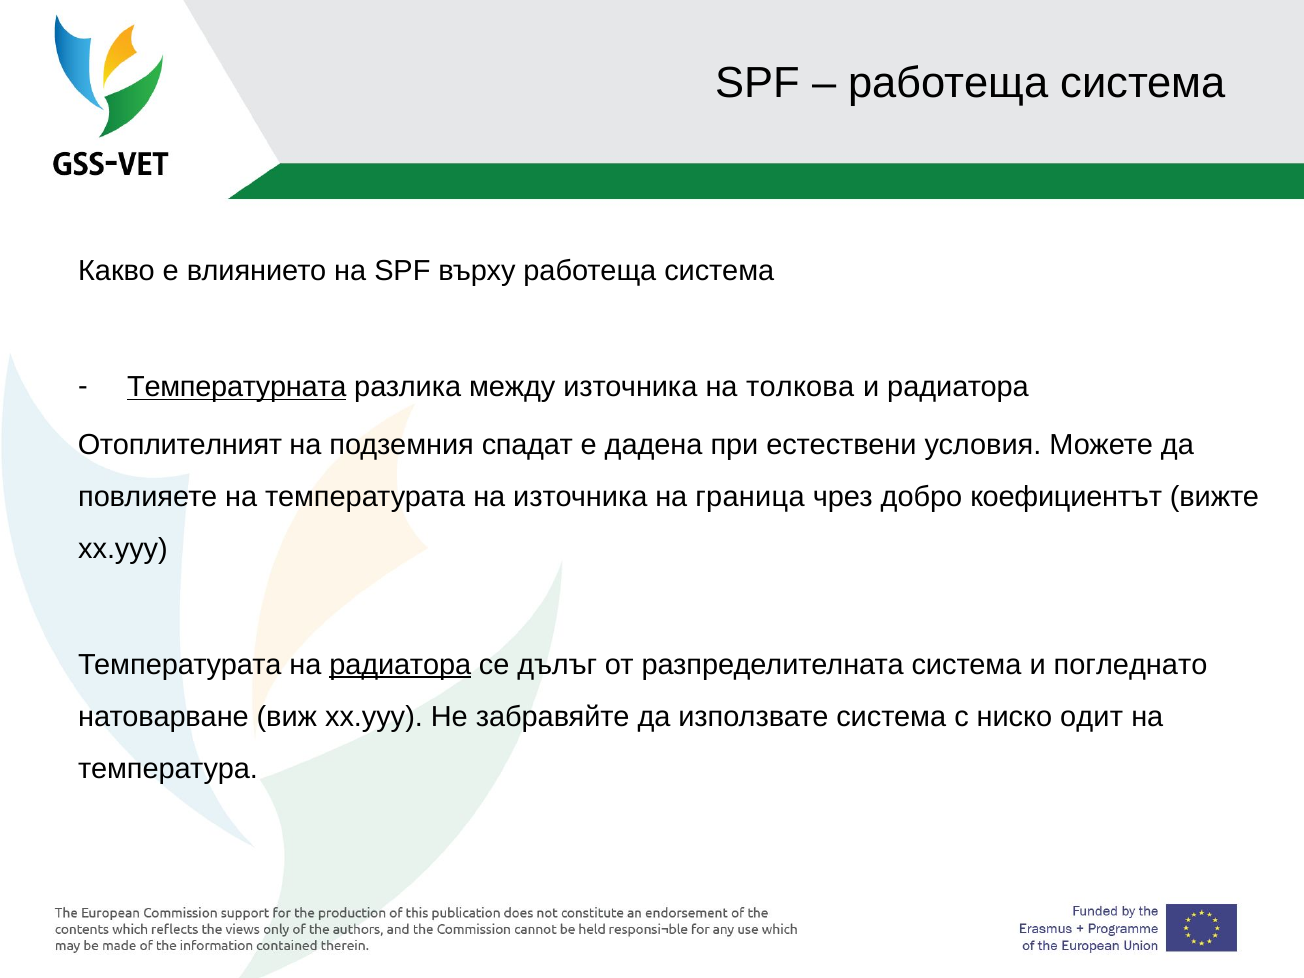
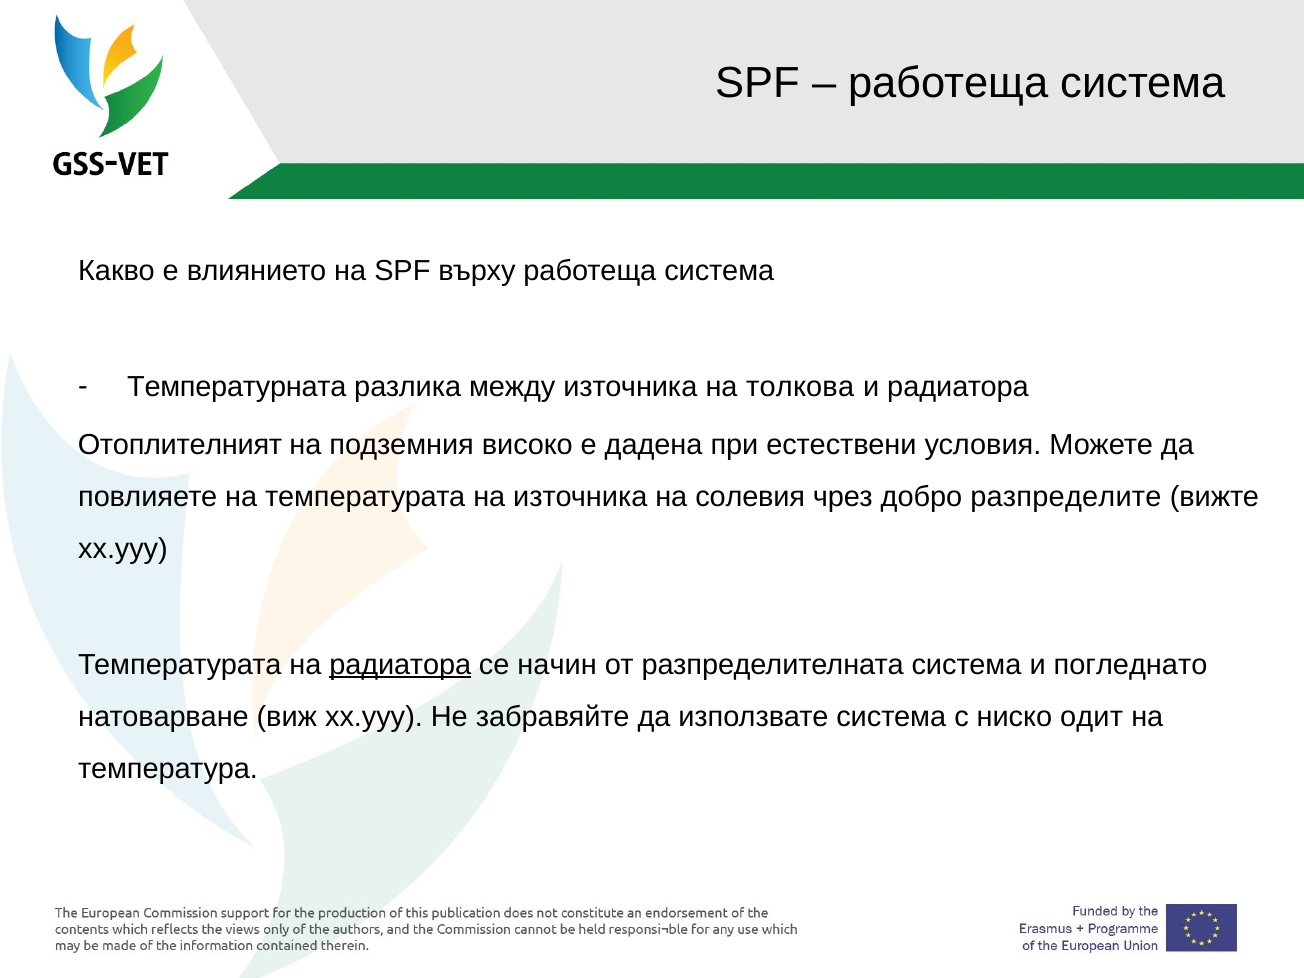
Температурната underline: present -> none
спадат: спадат -> високо
граница: граница -> солевия
коефициентът: коефициентът -> разпределите
дълъг: дълъг -> начин
